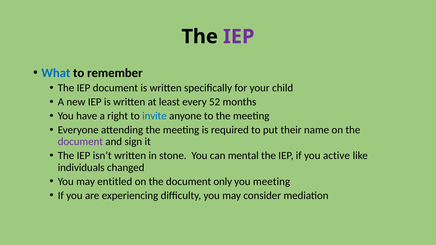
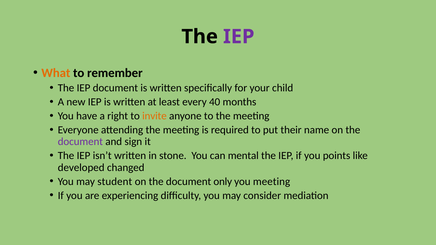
What colour: blue -> orange
52: 52 -> 40
invite colour: blue -> orange
active: active -> points
individuals: individuals -> developed
entitled: entitled -> student
